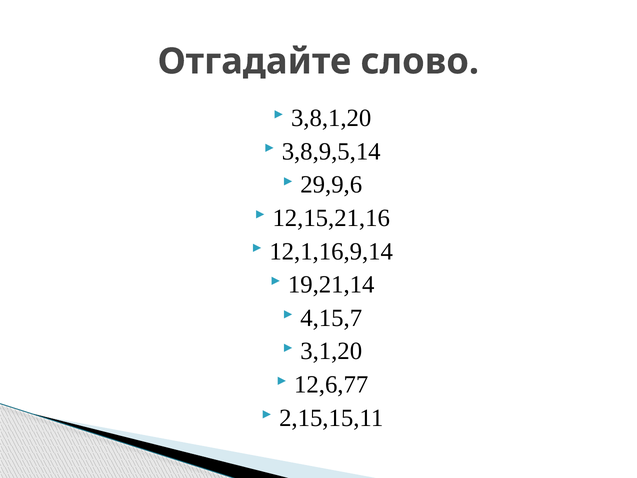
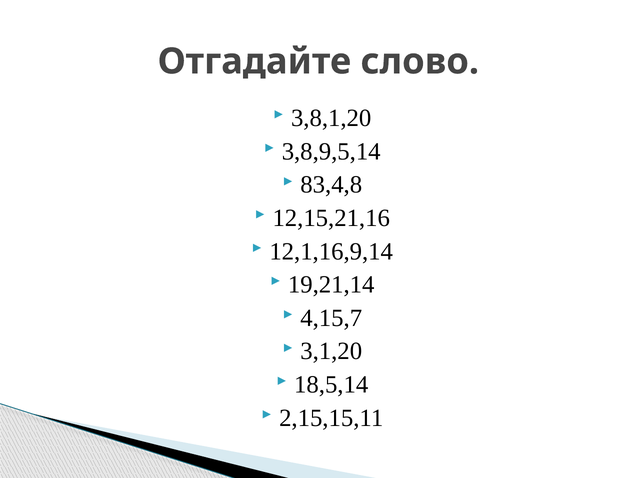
29,9,6: 29,9,6 -> 83,4,8
12,6,77: 12,6,77 -> 18,5,14
